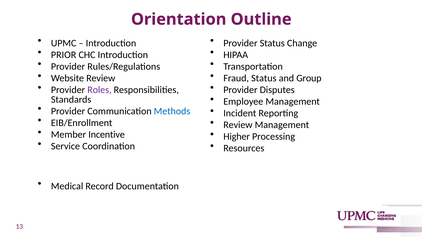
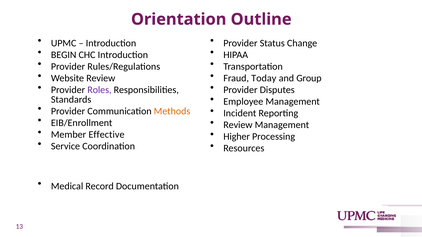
PRIOR: PRIOR -> BEGIN
Fraud Status: Status -> Today
Methods colour: blue -> orange
Incentive: Incentive -> Effective
